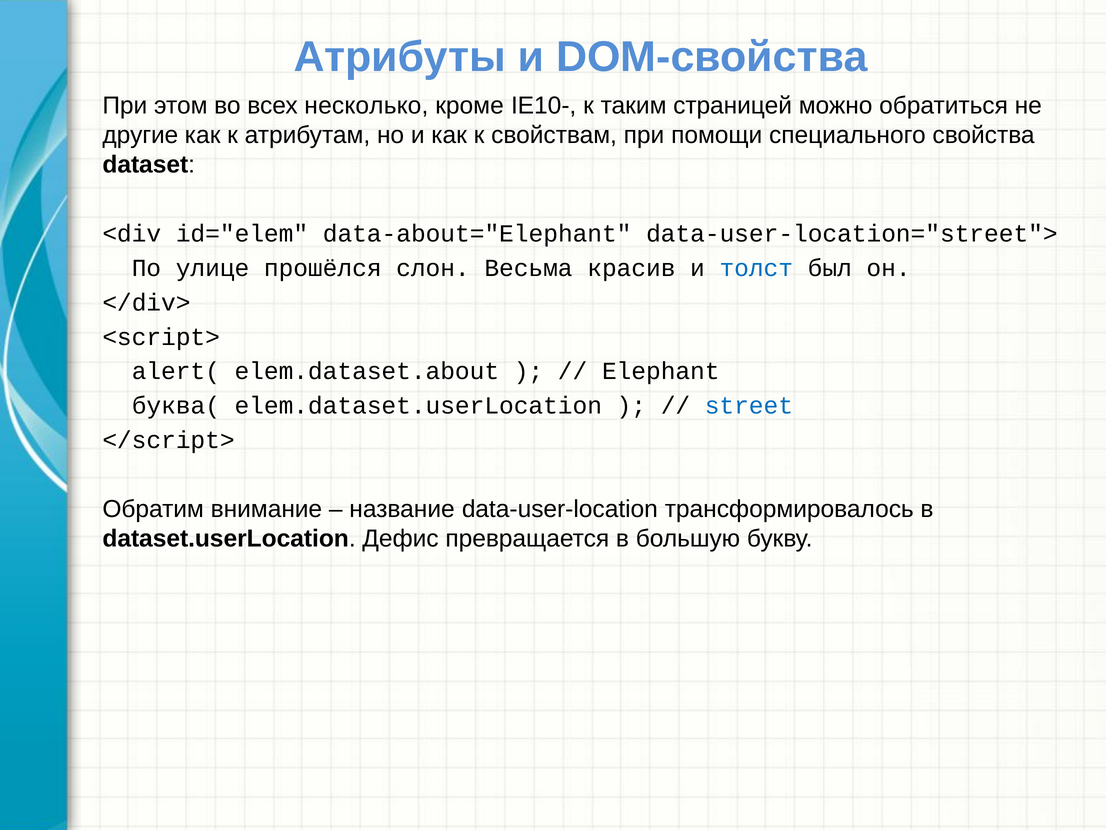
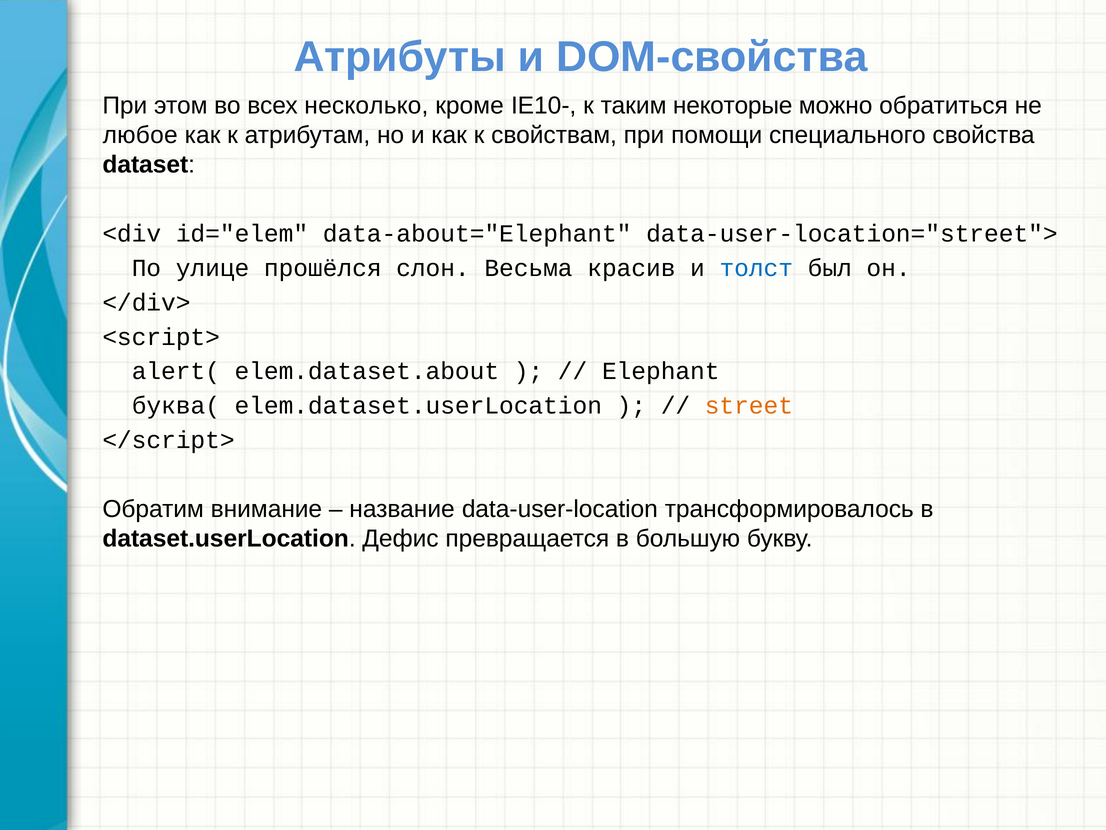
страницей: страницей -> некоторые
другие: другие -> любое
street colour: blue -> orange
